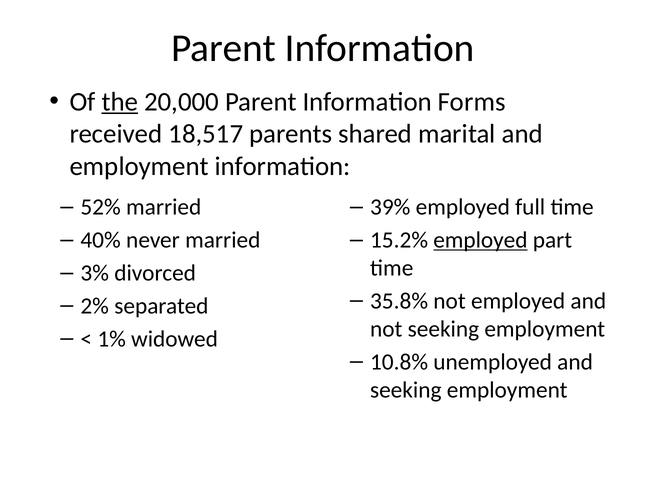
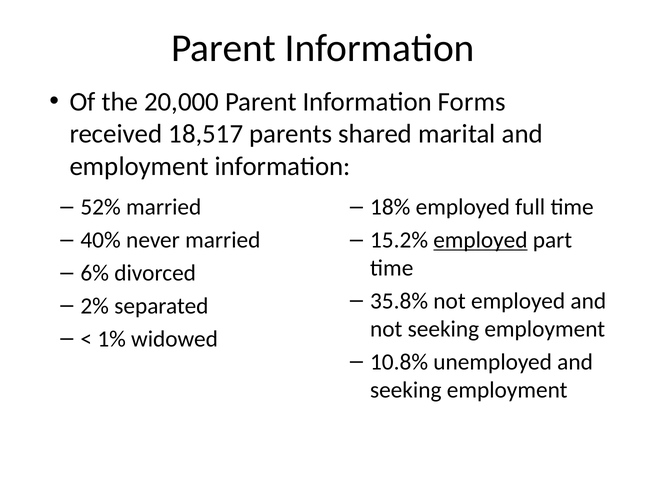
the underline: present -> none
39%: 39% -> 18%
3%: 3% -> 6%
